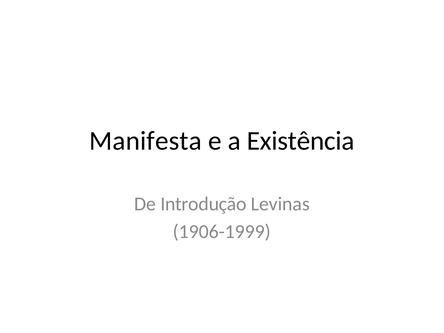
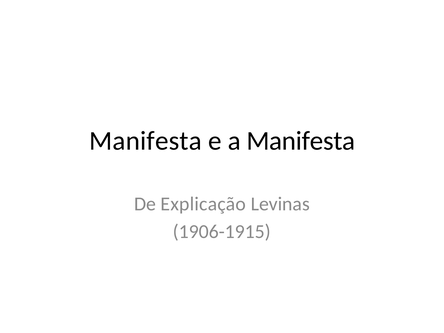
a Existência: Existência -> Manifesta
Introdução: Introdução -> Explicação
1906-1999: 1906-1999 -> 1906-1915
